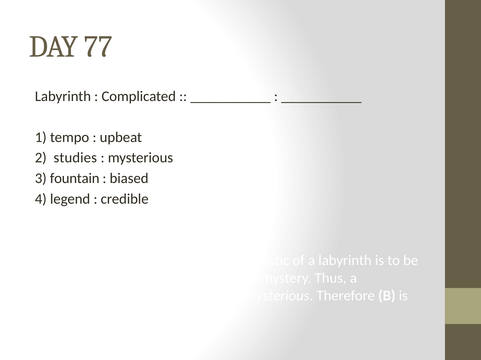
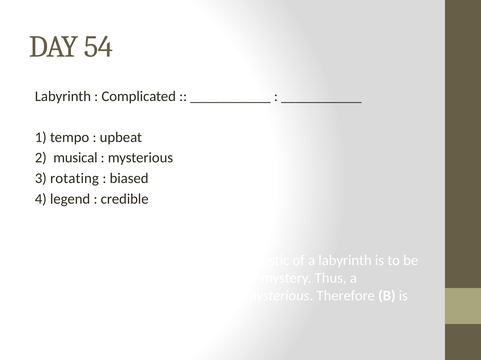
77: 77 -> 54
studies: studies -> musical
fountain: fountain -> rotating
